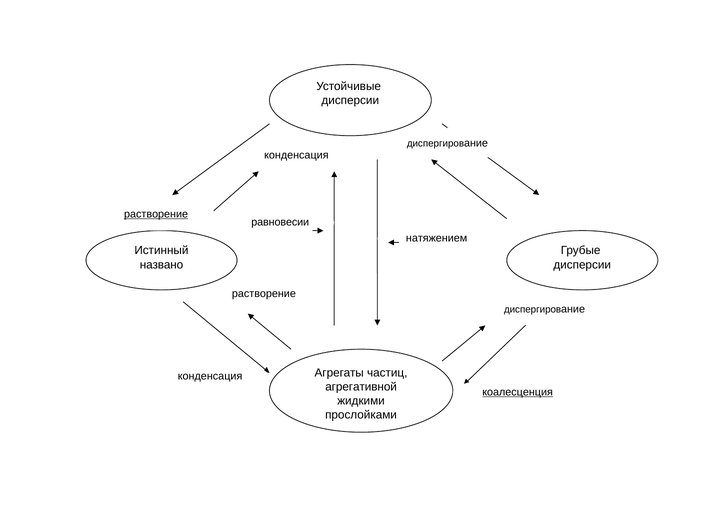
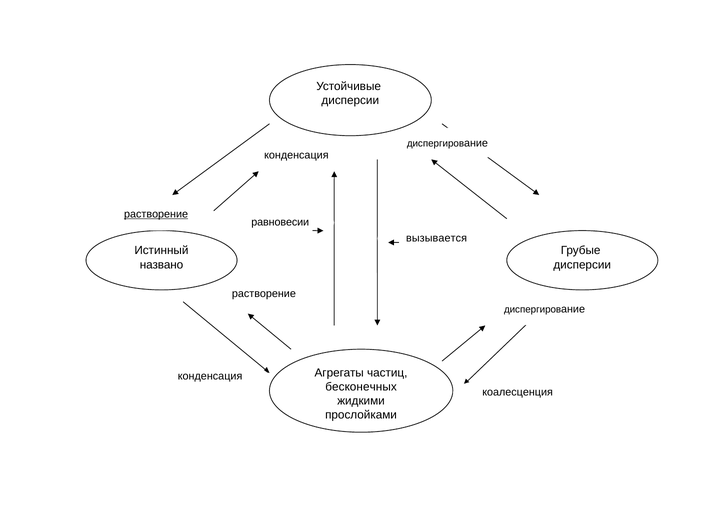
натяжением: натяжением -> вызывается
агрегативной: агрегативной -> бесконечных
коалесценция underline: present -> none
